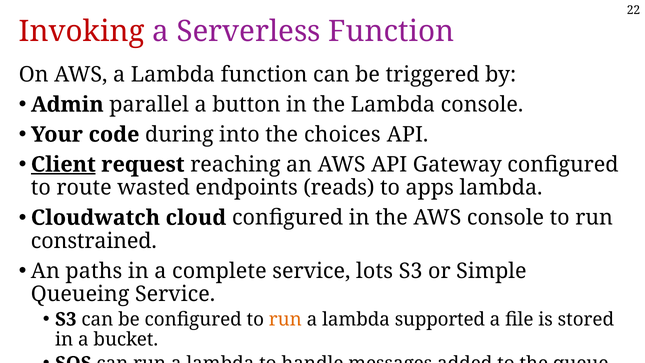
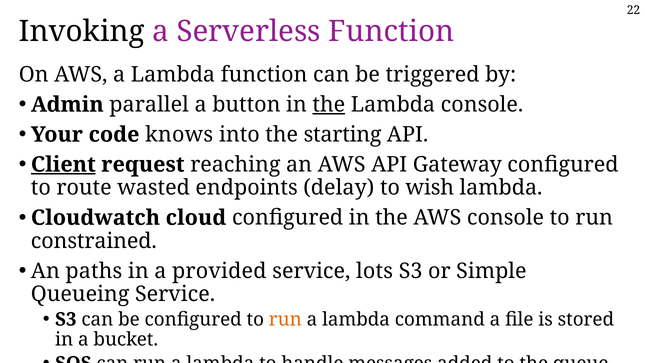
Invoking colour: red -> black
the at (329, 105) underline: none -> present
during: during -> knows
choices: choices -> starting
reads: reads -> delay
apps: apps -> wish
complete: complete -> provided
supported: supported -> command
